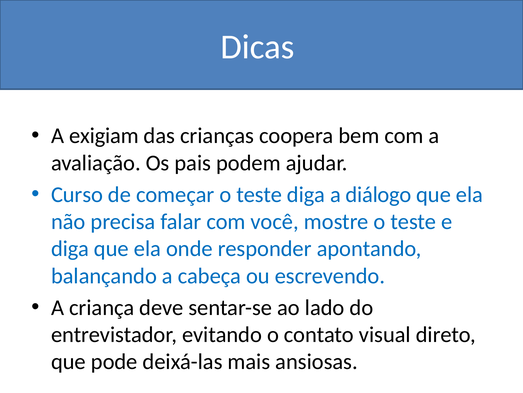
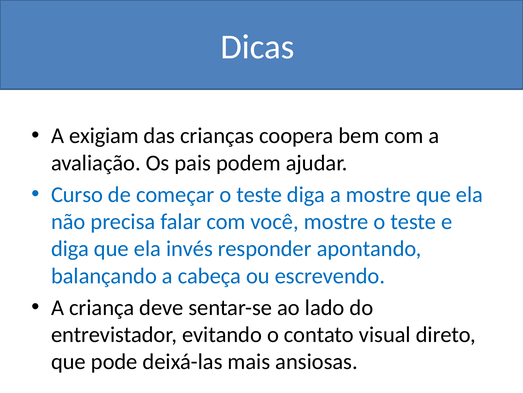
a diálogo: diálogo -> mostre
onde: onde -> invés
